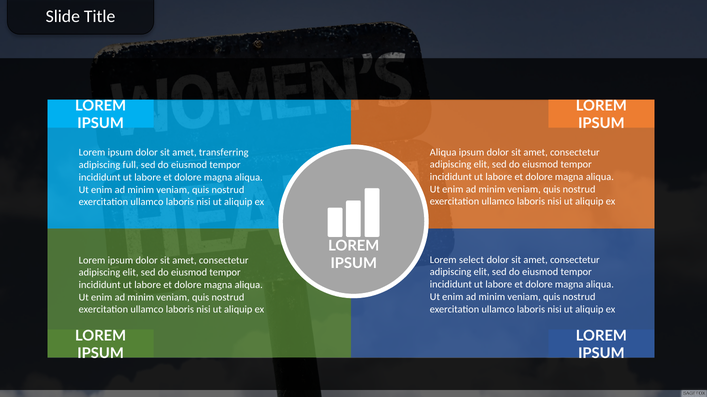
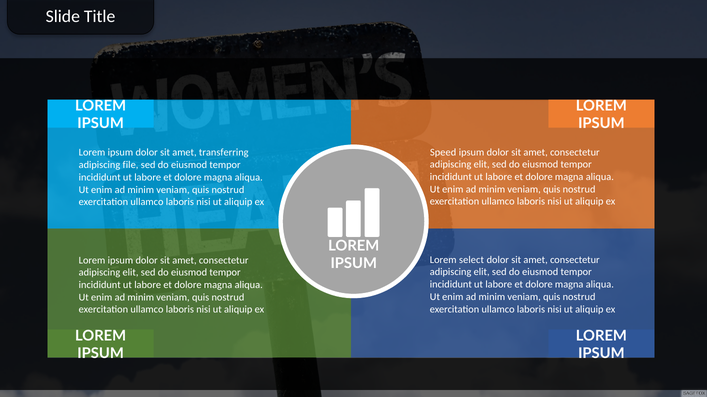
Aliqua at (443, 152): Aliqua -> Speed
full: full -> file
